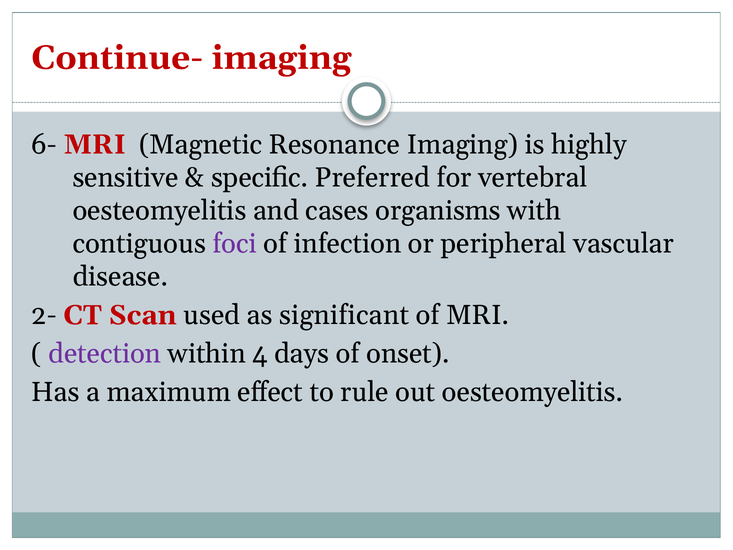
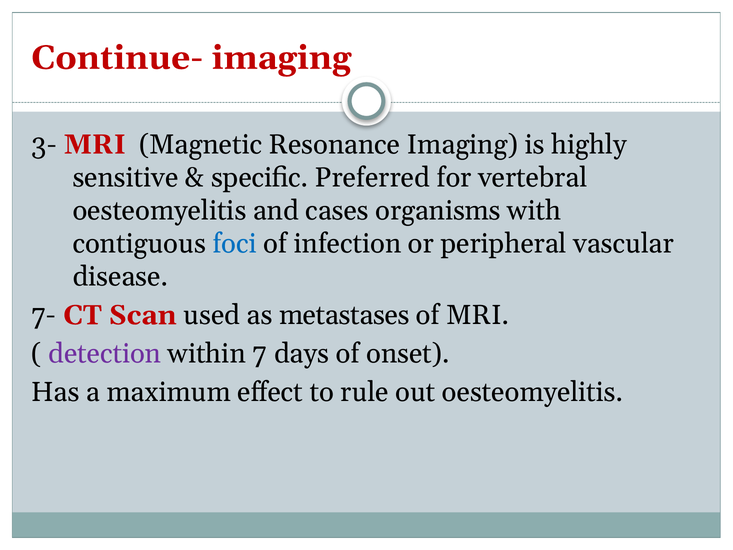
6-: 6- -> 3-
foci colour: purple -> blue
2-: 2- -> 7-
significant: significant -> metastases
4: 4 -> 7
